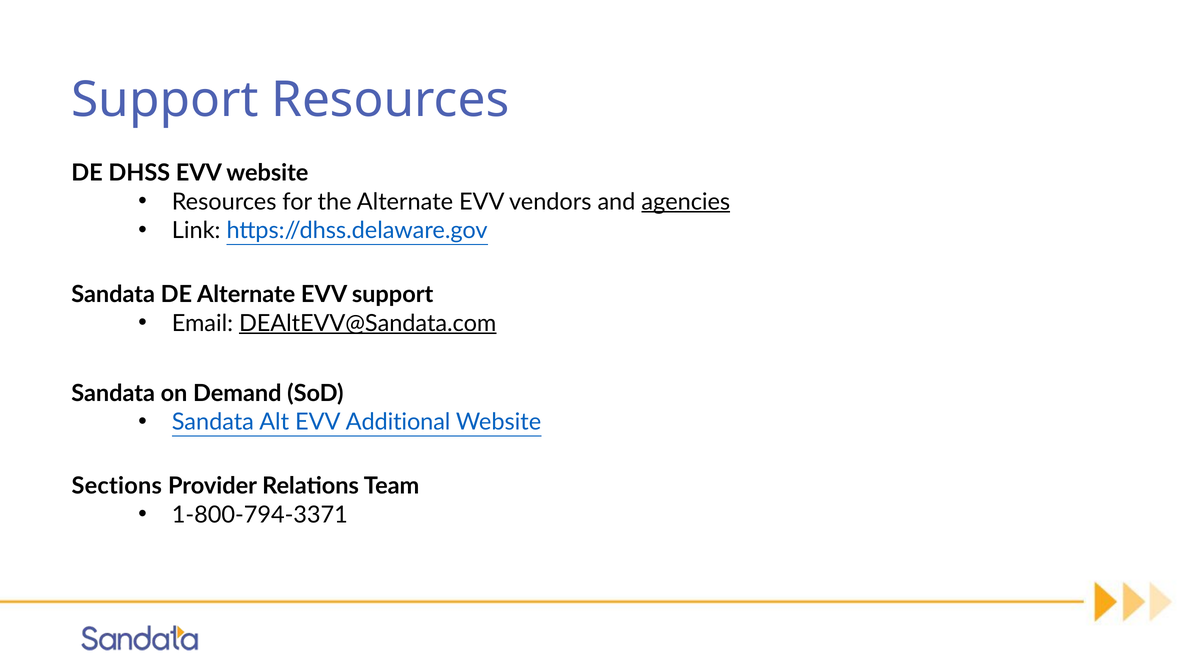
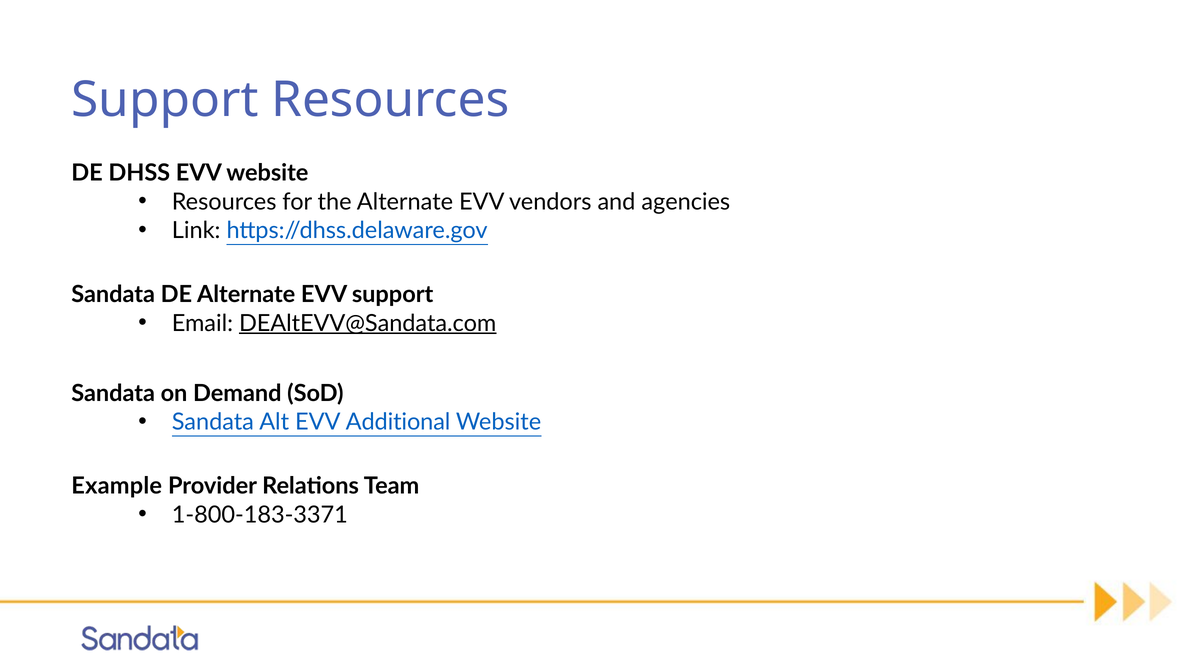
agencies underline: present -> none
Sections: Sections -> Example
1-800-794-3371: 1-800-794-3371 -> 1-800-183-3371
